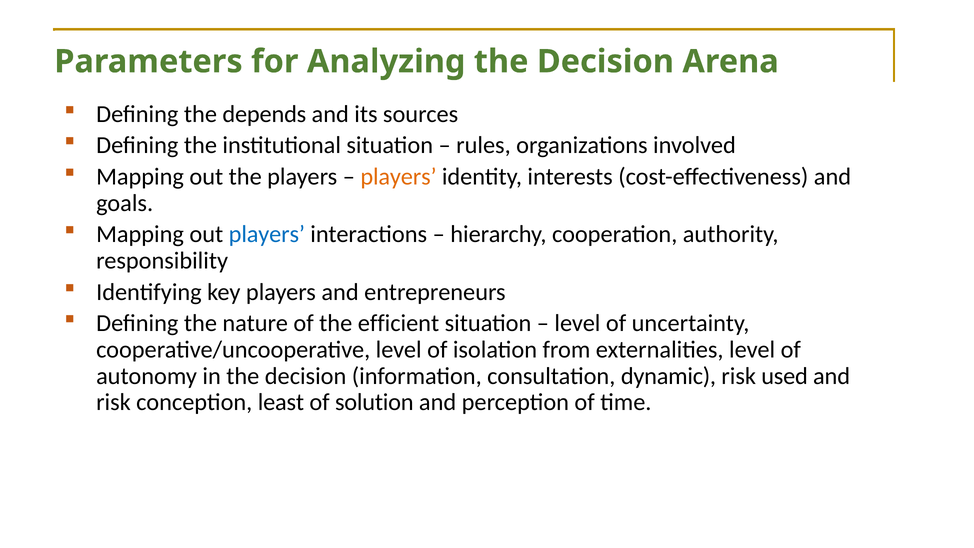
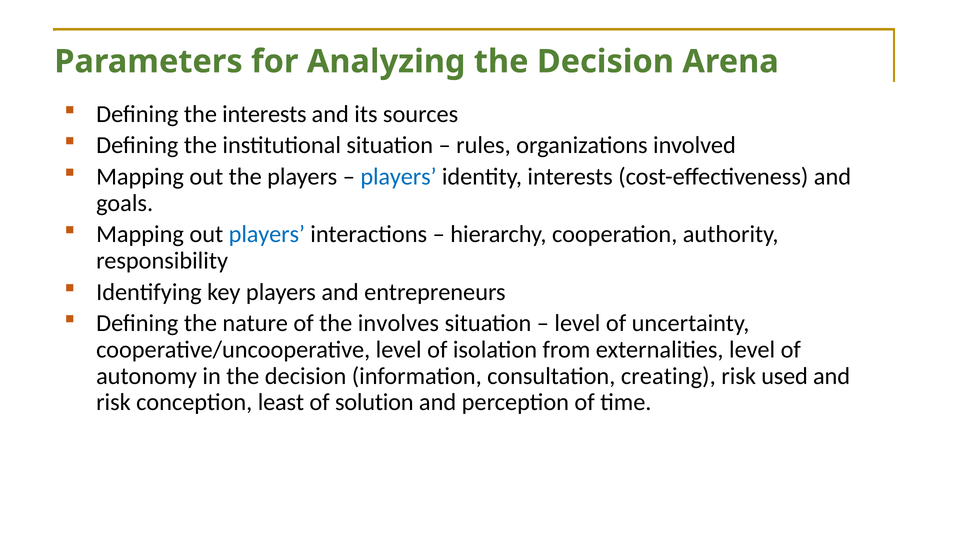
the depends: depends -> interests
players at (398, 177) colour: orange -> blue
efficient: efficient -> involves
dynamic: dynamic -> creating
